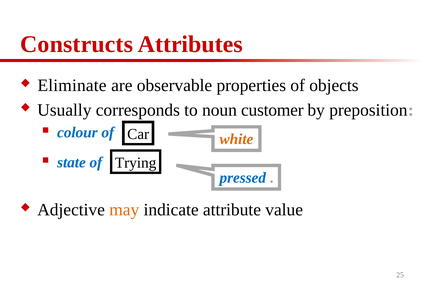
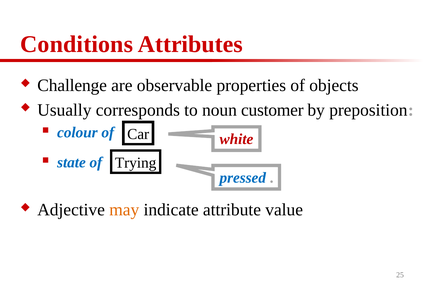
Constructs: Constructs -> Conditions
Eliminate: Eliminate -> Challenge
white colour: orange -> red
